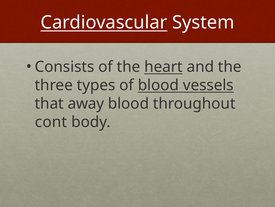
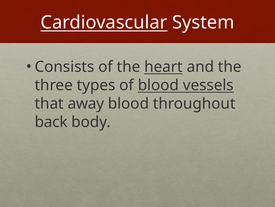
cont: cont -> back
